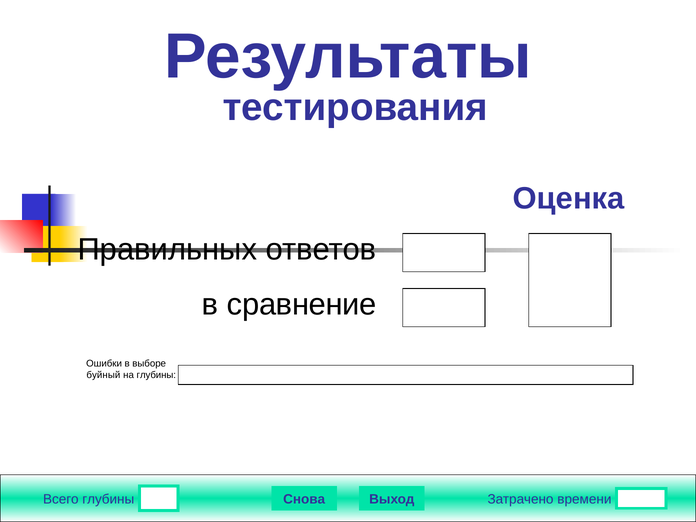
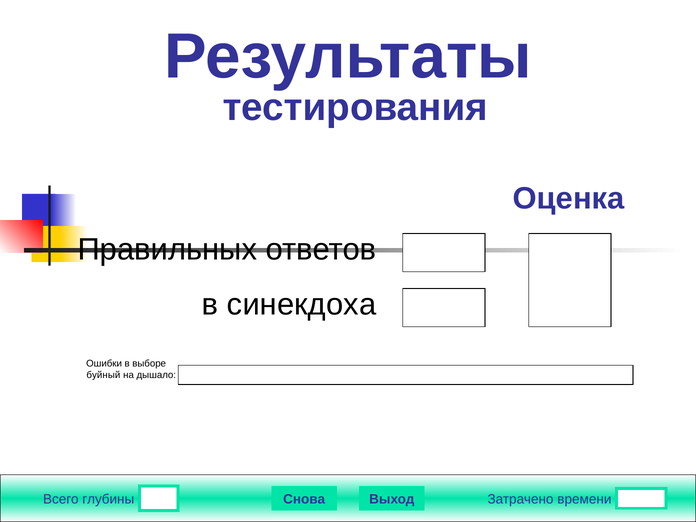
сравнение: сравнение -> синекдоха
на глубины: глубины -> дышало
